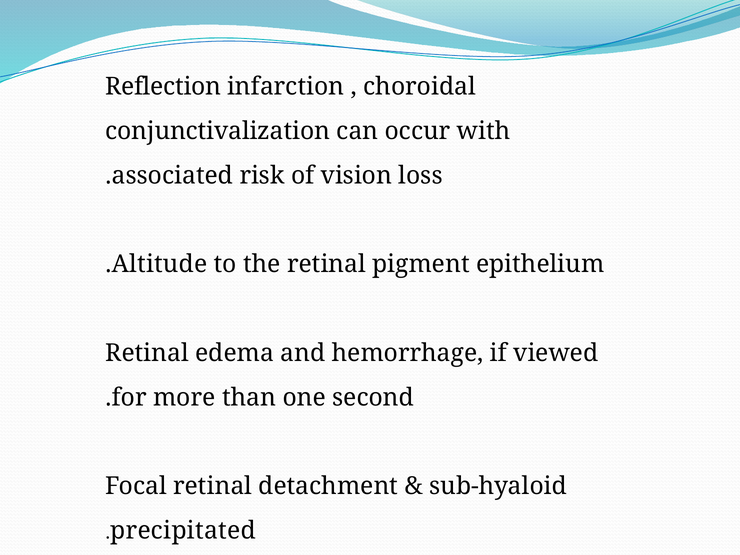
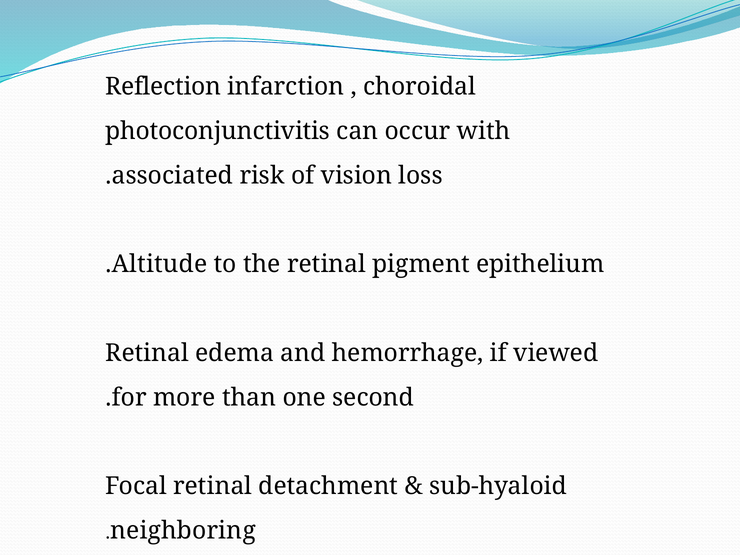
conjunctivalization: conjunctivalization -> photoconjunctivitis
precipitated: precipitated -> neighboring
